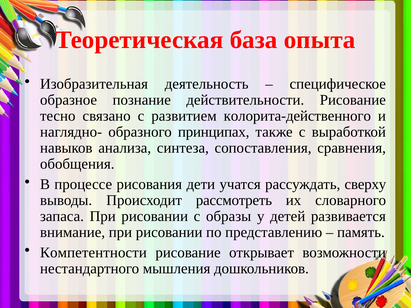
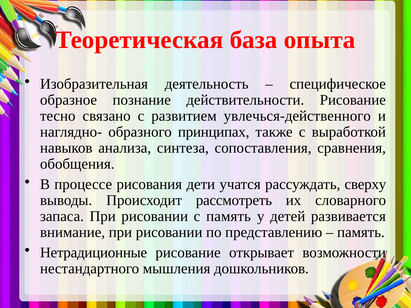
колорита-действенного: колорита-действенного -> увлечься-действенного
с образы: образы -> память
Компетентности: Компетентности -> Нетрадиционные
